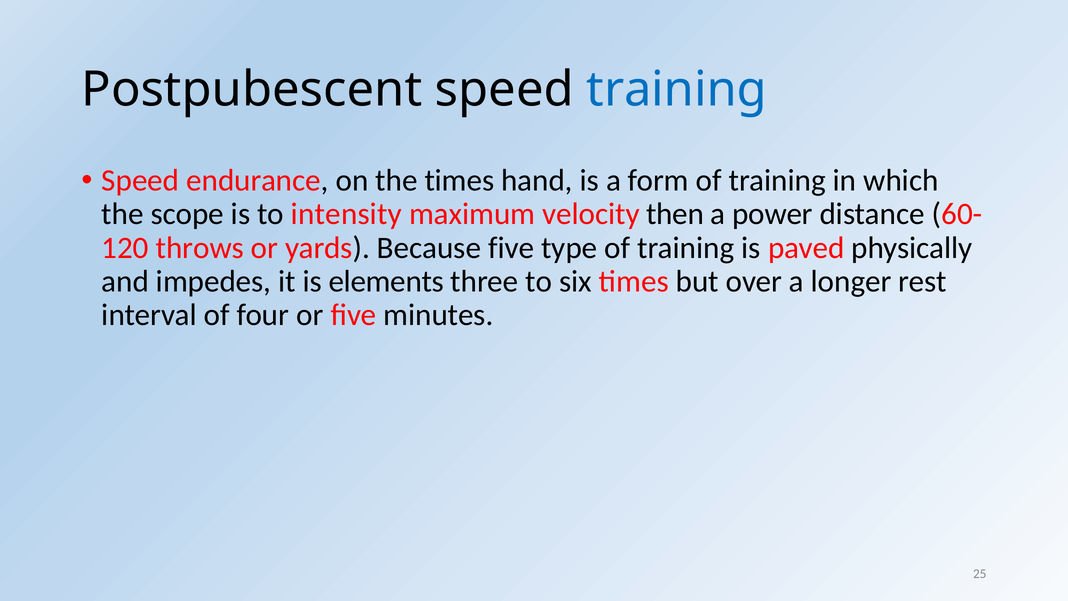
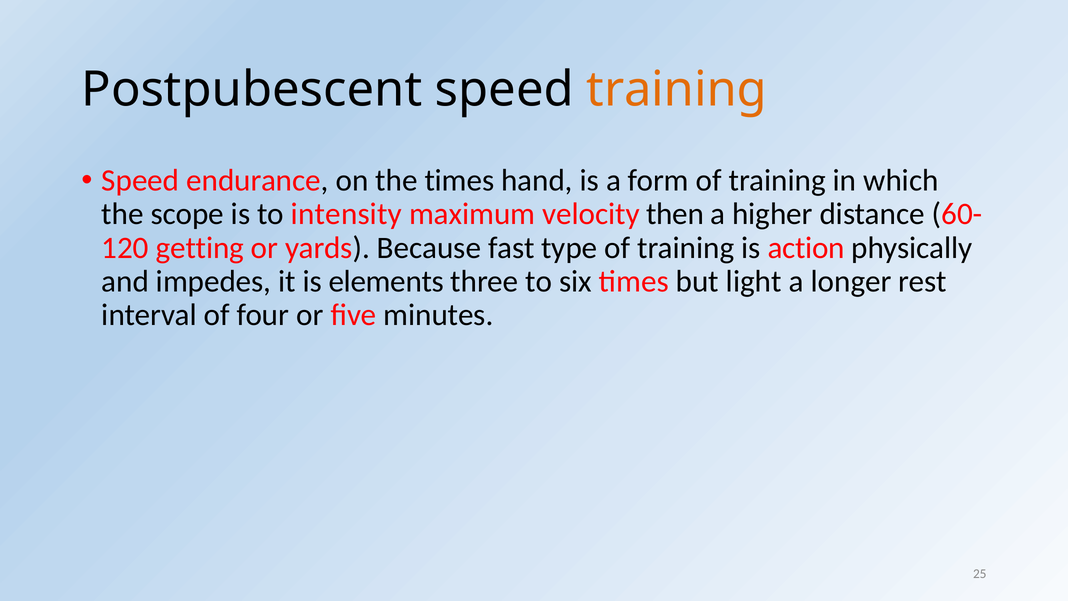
training at (677, 90) colour: blue -> orange
power: power -> higher
throws: throws -> getting
Because five: five -> fast
paved: paved -> action
over: over -> light
